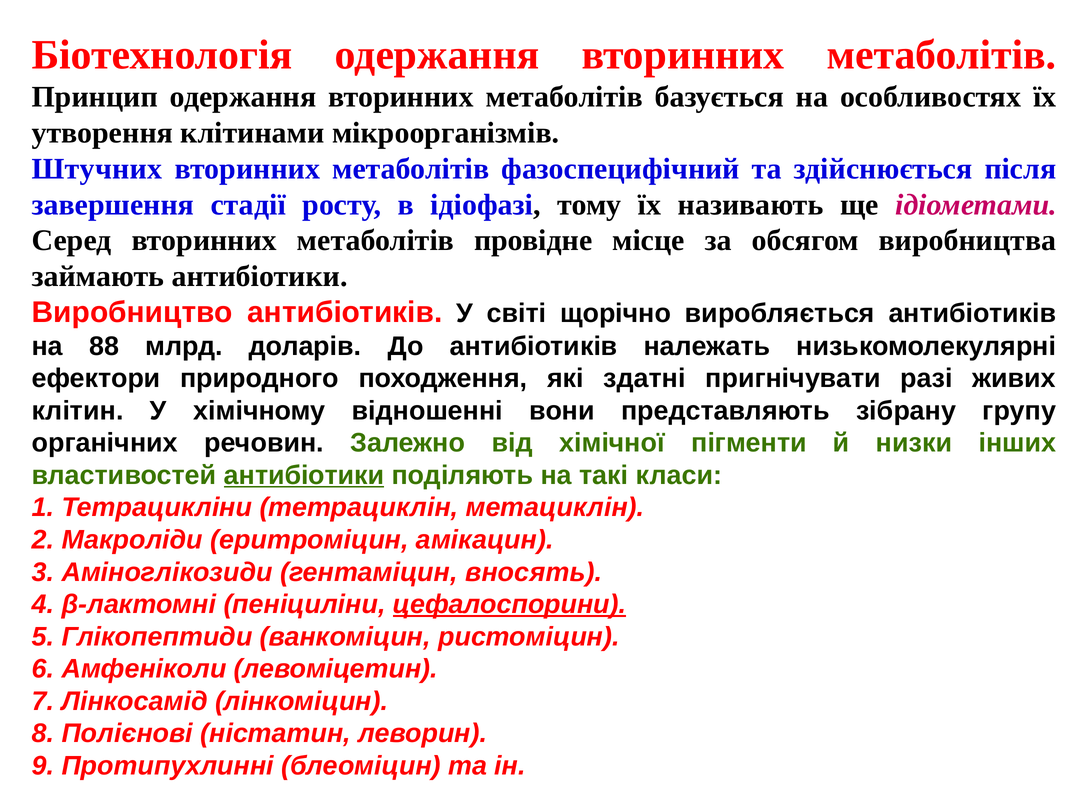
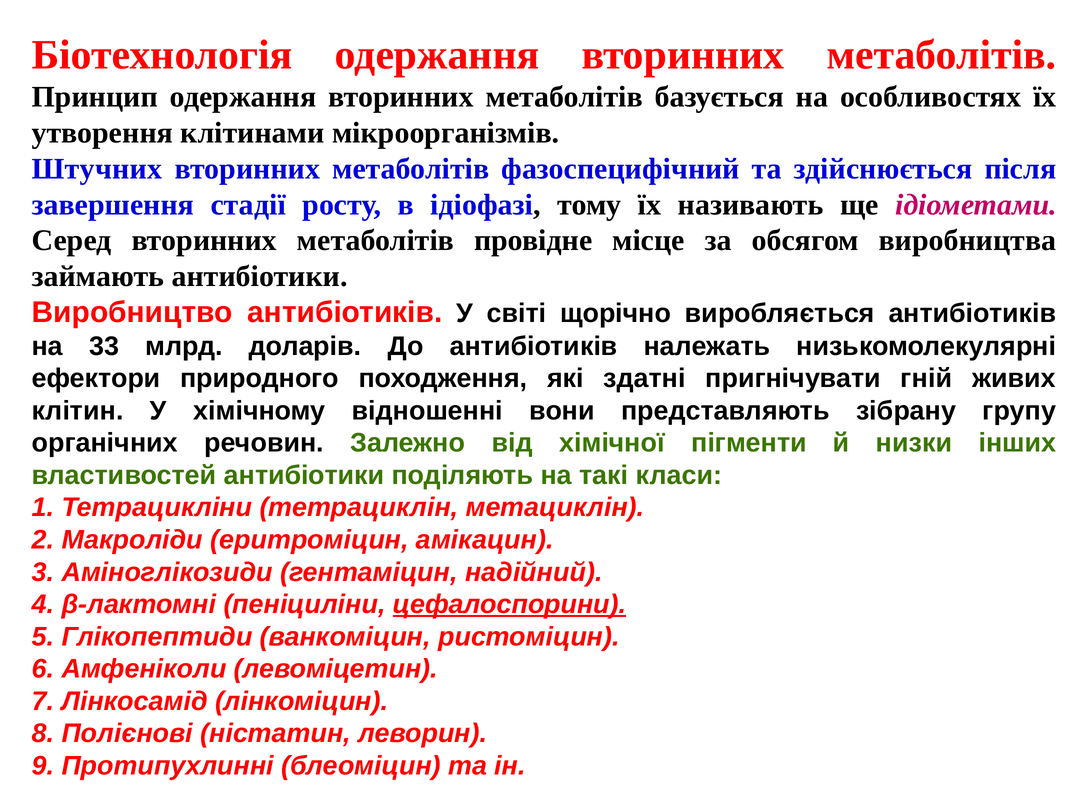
88: 88 -> 33
разі: разі -> гній
антибіотики at (304, 475) underline: present -> none
вносять: вносять -> надійний
